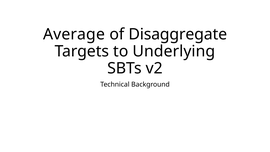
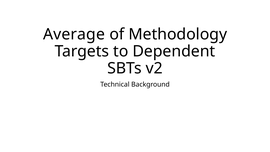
Disaggregate: Disaggregate -> Methodology
Underlying: Underlying -> Dependent
